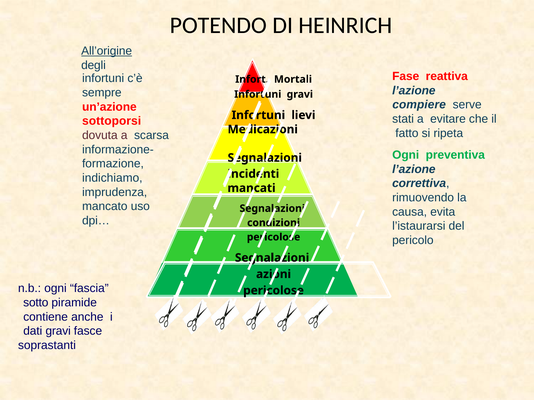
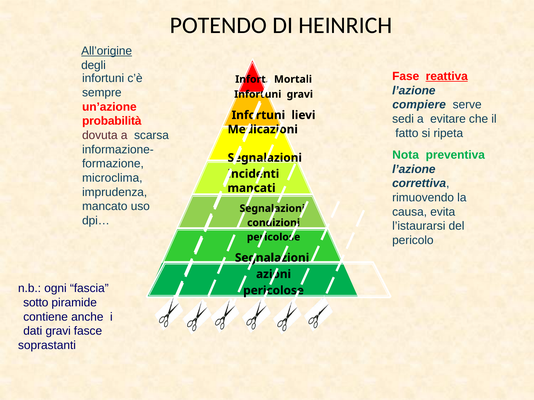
reattiva underline: none -> present
stati: stati -> sedi
sottoporsi: sottoporsi -> probabilità
Ogni at (406, 155): Ogni -> Nota
indichiamo: indichiamo -> microclima
